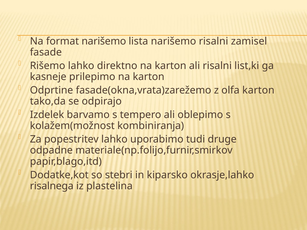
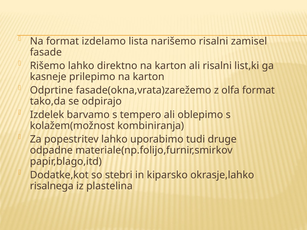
format narišemo: narišemo -> izdelamo
olfa karton: karton -> format
